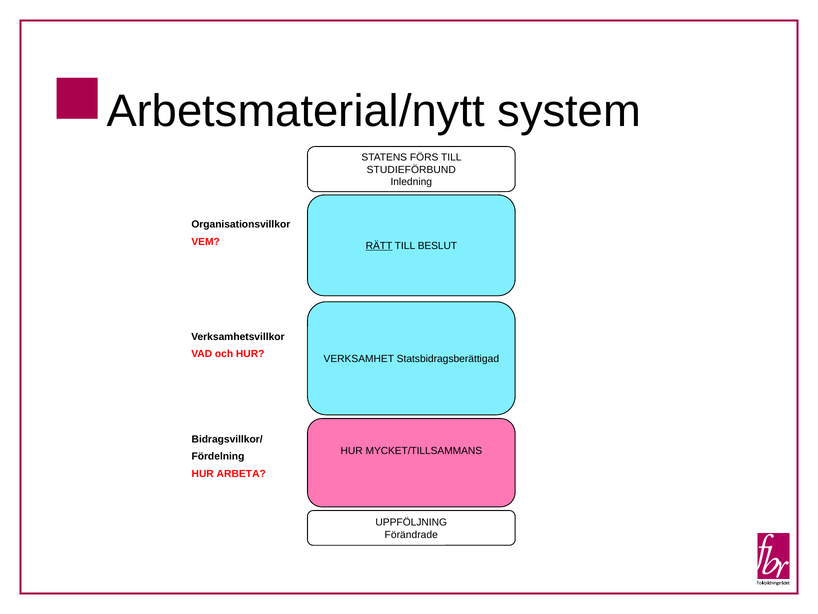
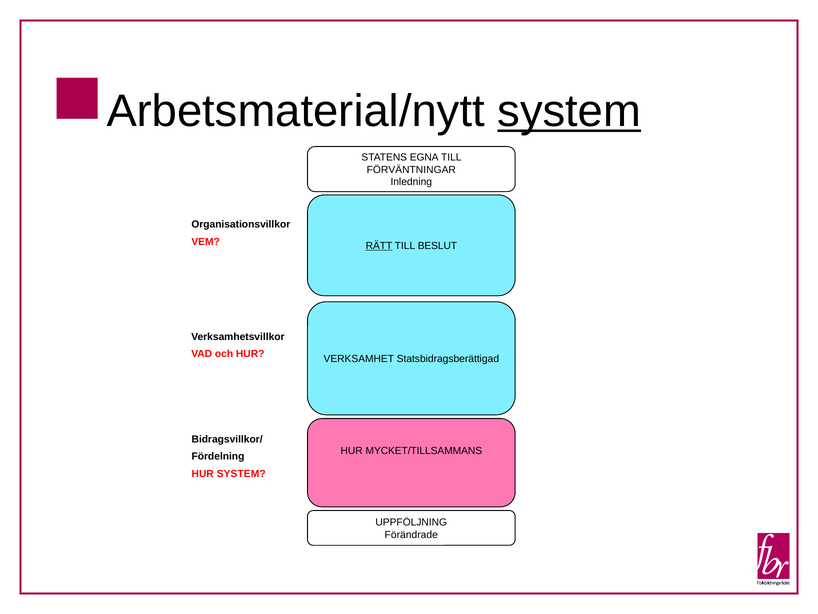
system at (569, 111) underline: none -> present
FÖRS: FÖRS -> EGNA
STUDIEFÖRBUND: STUDIEFÖRBUND -> FÖRVÄNTNINGAR
HUR ARBETA: ARBETA -> SYSTEM
